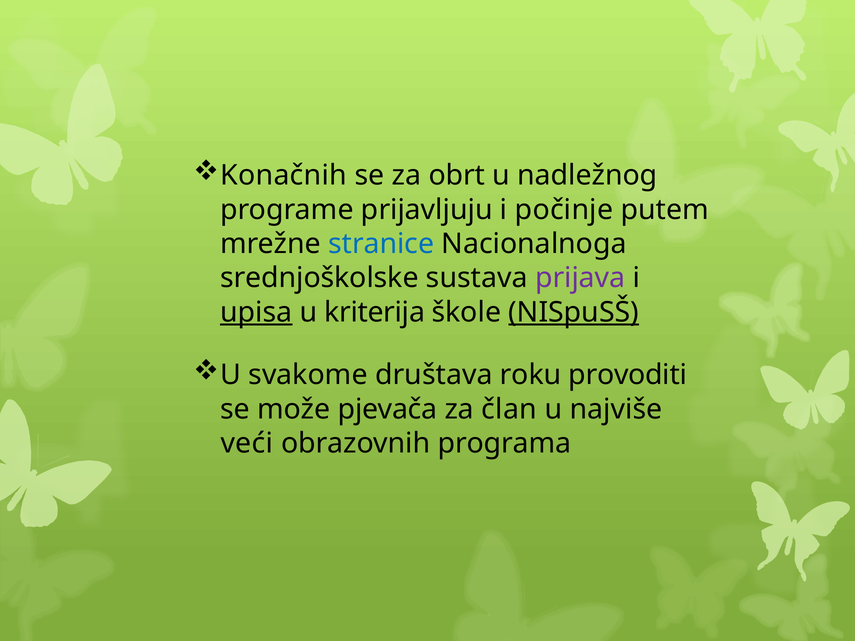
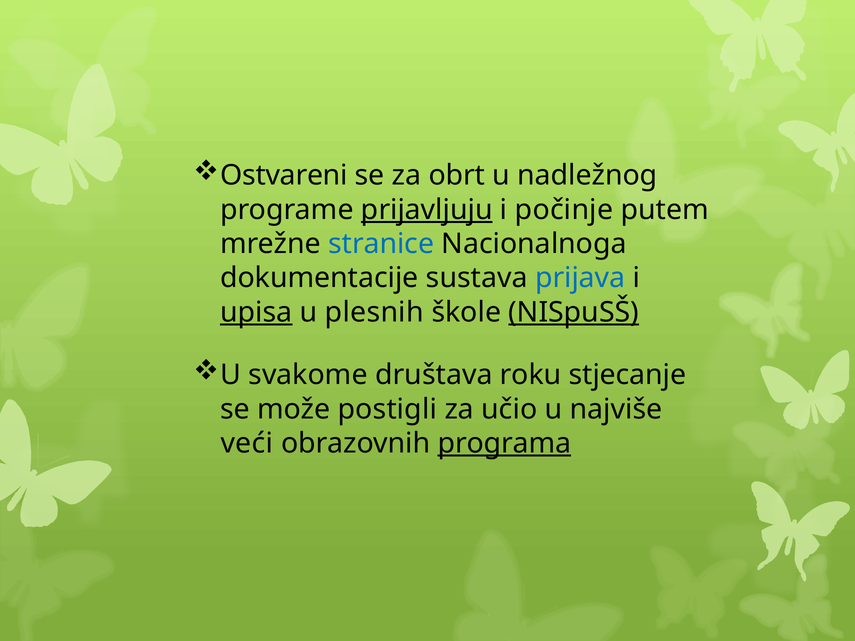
Konačnih: Konačnih -> Ostvareni
prijavljuju underline: none -> present
srednjoškolske: srednjoškolske -> dokumentacije
prijava colour: purple -> blue
kriterija: kriterija -> plesnih
provoditi: provoditi -> stjecanje
pjevača: pjevača -> postigli
član: član -> učio
programa underline: none -> present
